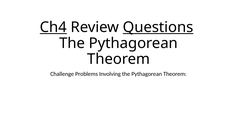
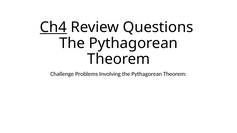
Questions underline: present -> none
